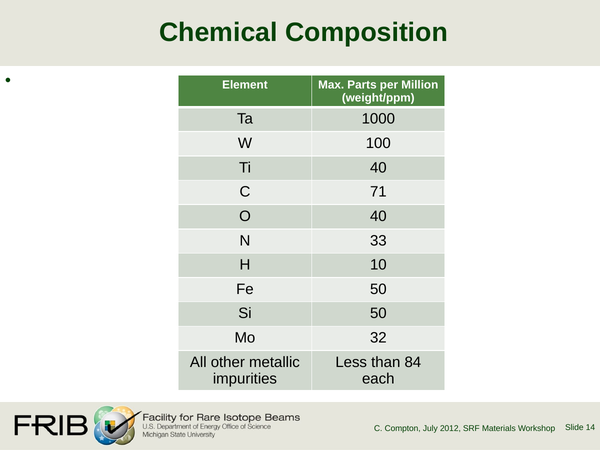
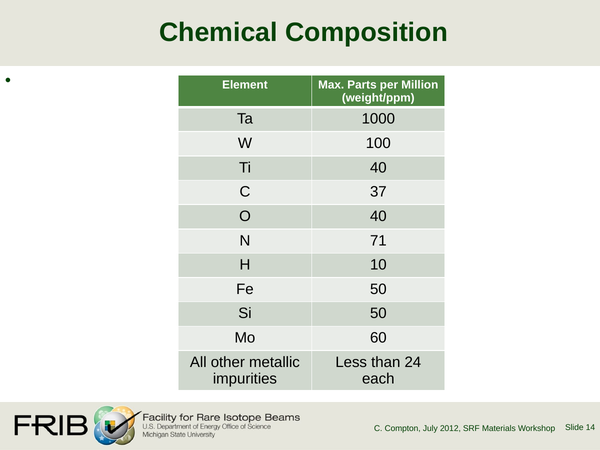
71: 71 -> 37
33: 33 -> 71
32: 32 -> 60
84: 84 -> 24
